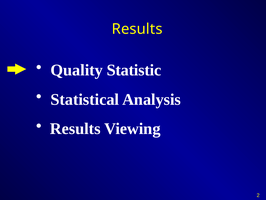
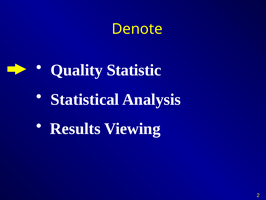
Results at (137, 29): Results -> Denote
